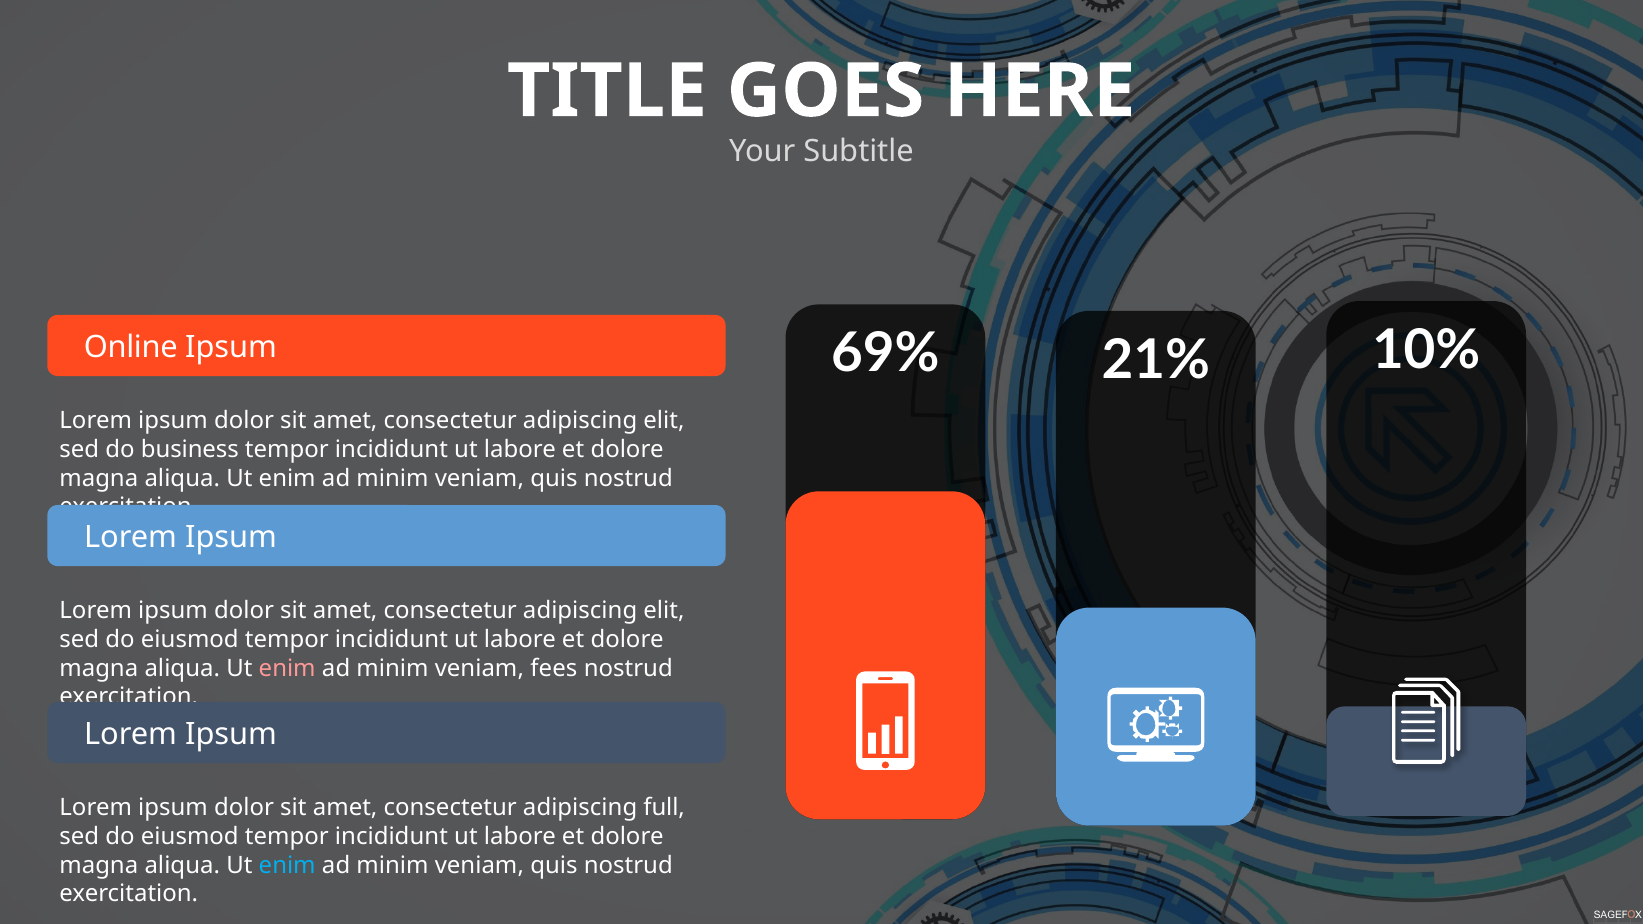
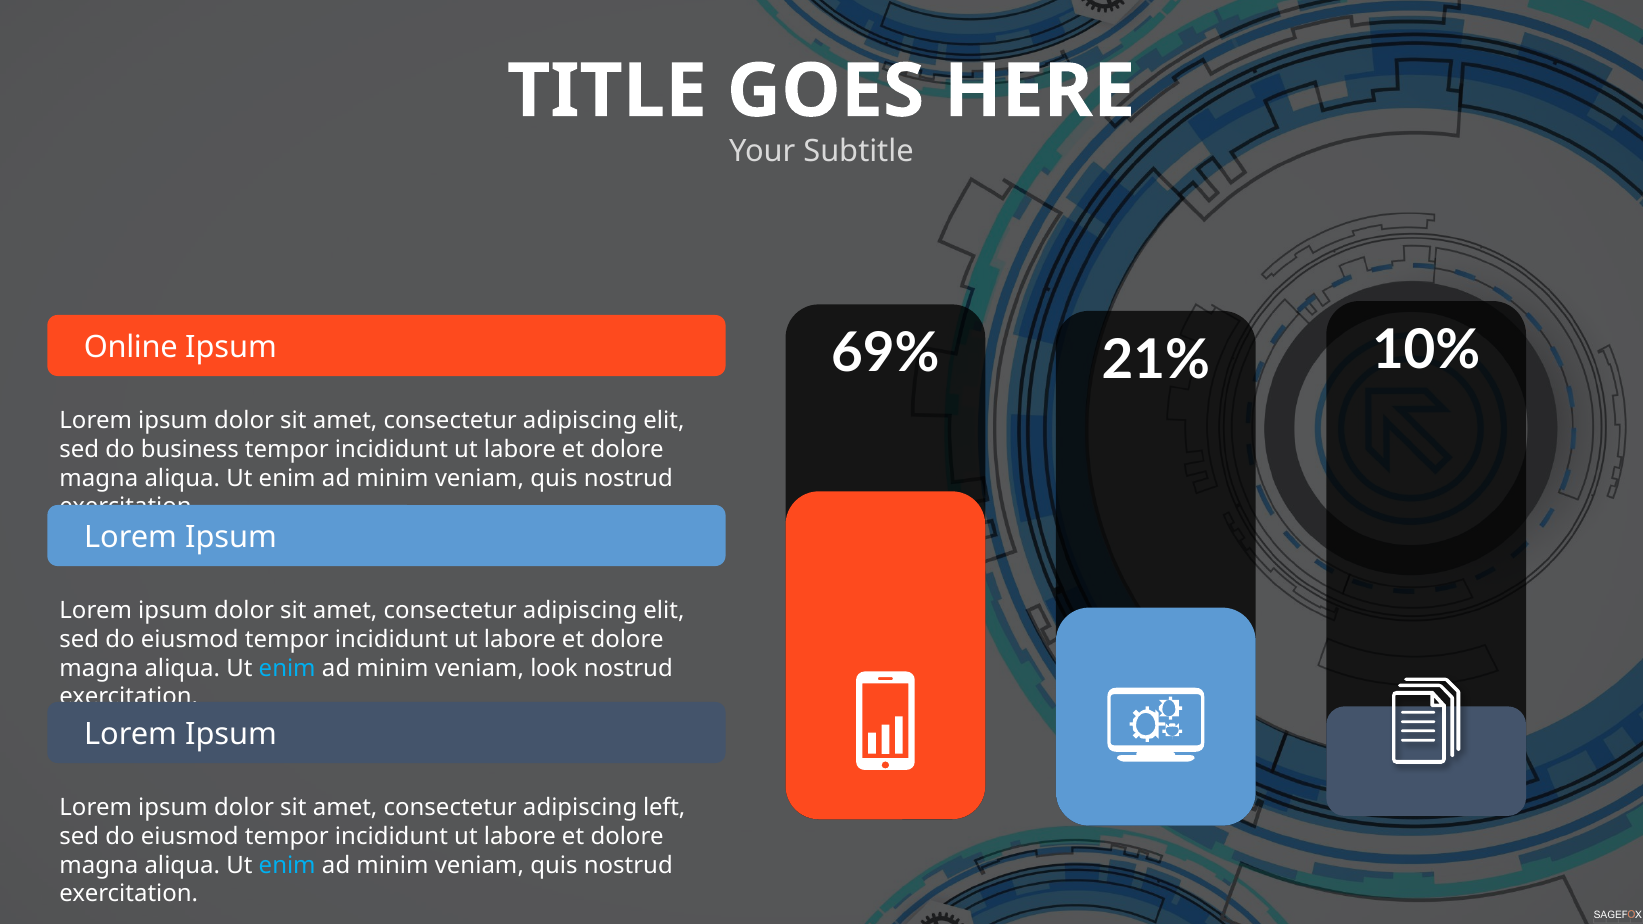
enim at (287, 668) colour: pink -> light blue
fees: fees -> look
full: full -> left
